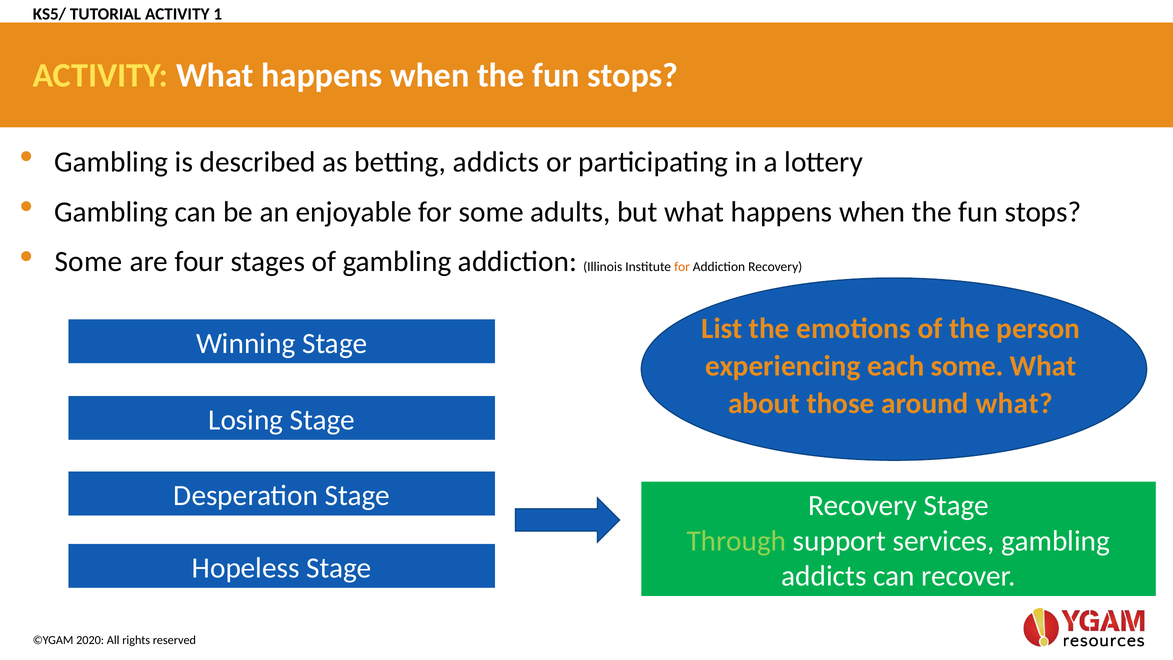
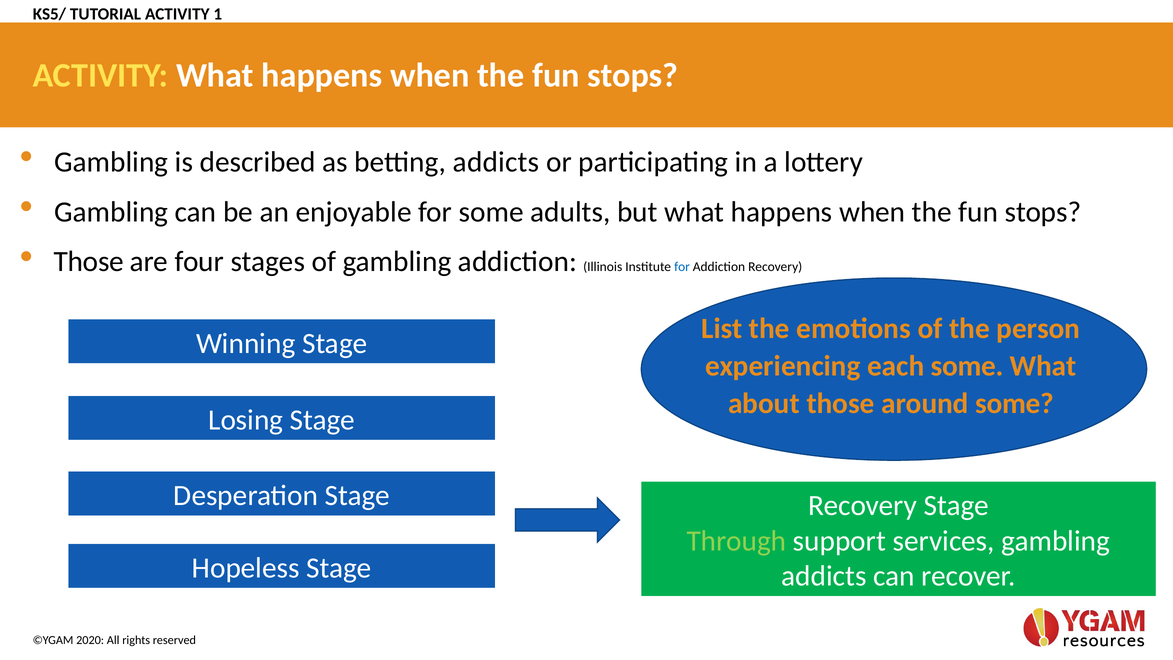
Some at (88, 262): Some -> Those
for at (682, 267) colour: orange -> blue
around what: what -> some
